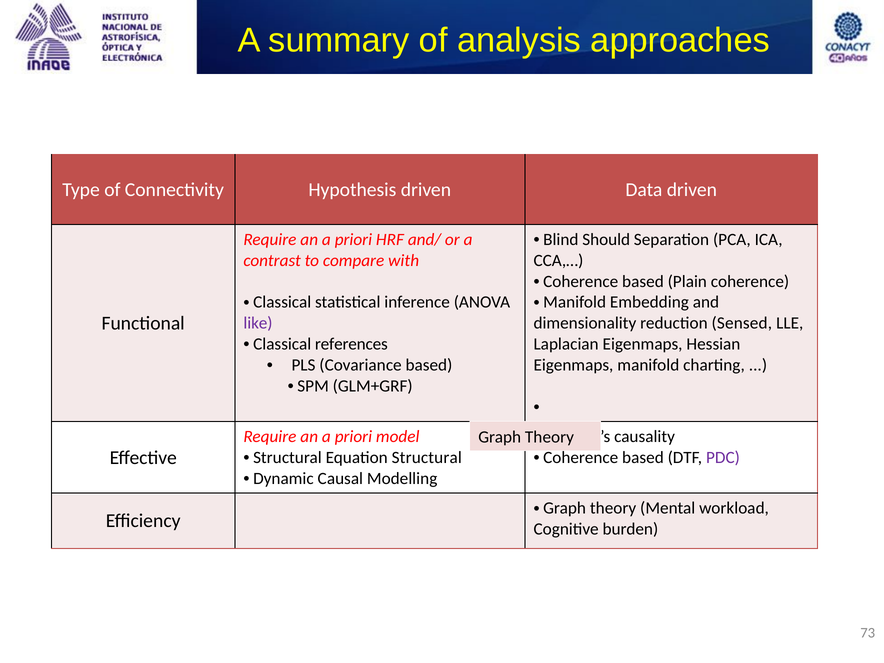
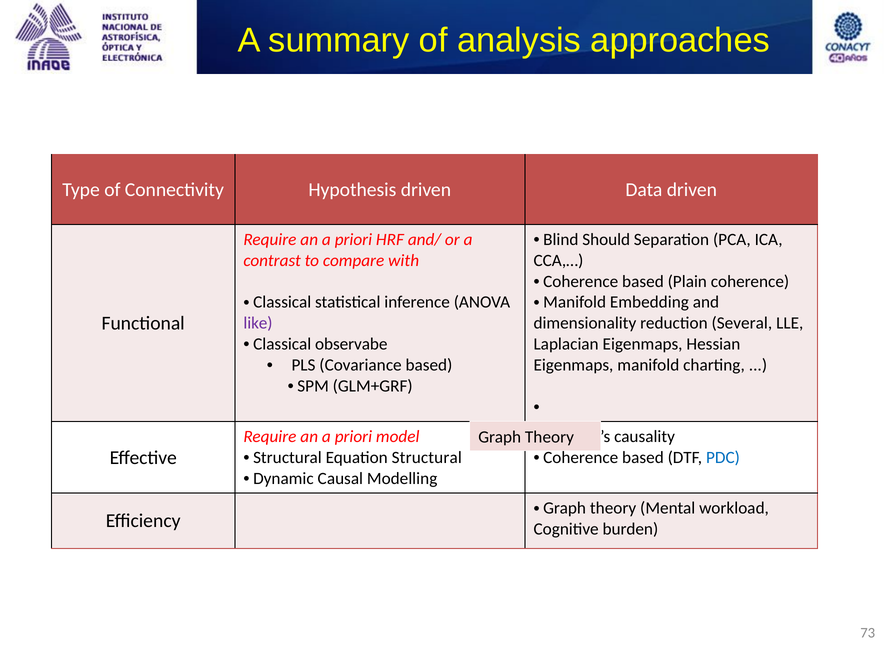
Sensed: Sensed -> Several
references: references -> observabe
PDC colour: purple -> blue
